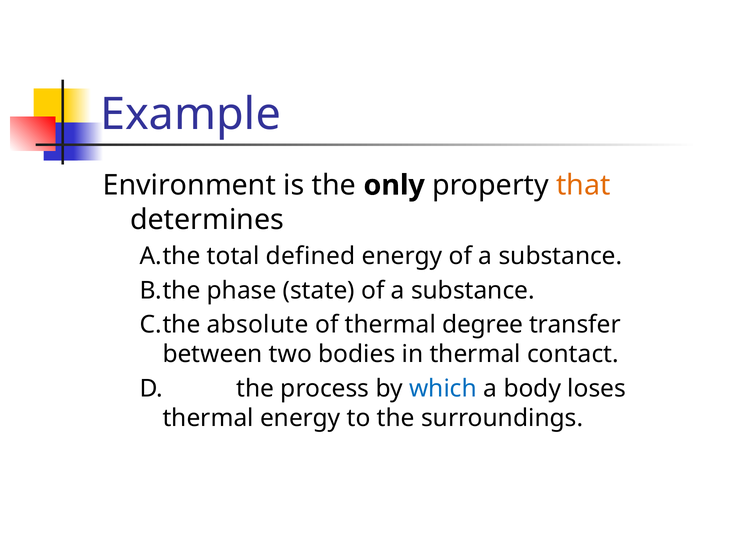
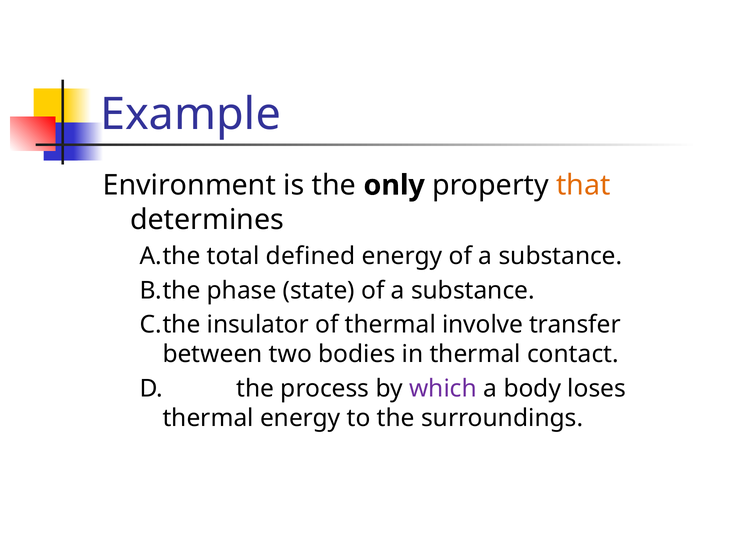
absolute: absolute -> insulator
degree: degree -> involve
which colour: blue -> purple
